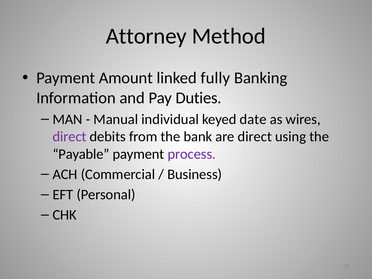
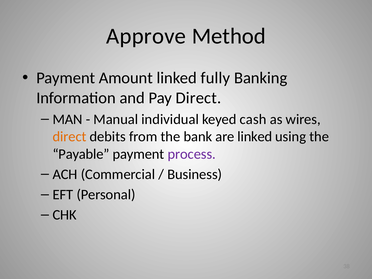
Attorney: Attorney -> Approve
Pay Duties: Duties -> Direct
date: date -> cash
direct at (69, 137) colour: purple -> orange
are direct: direct -> linked
